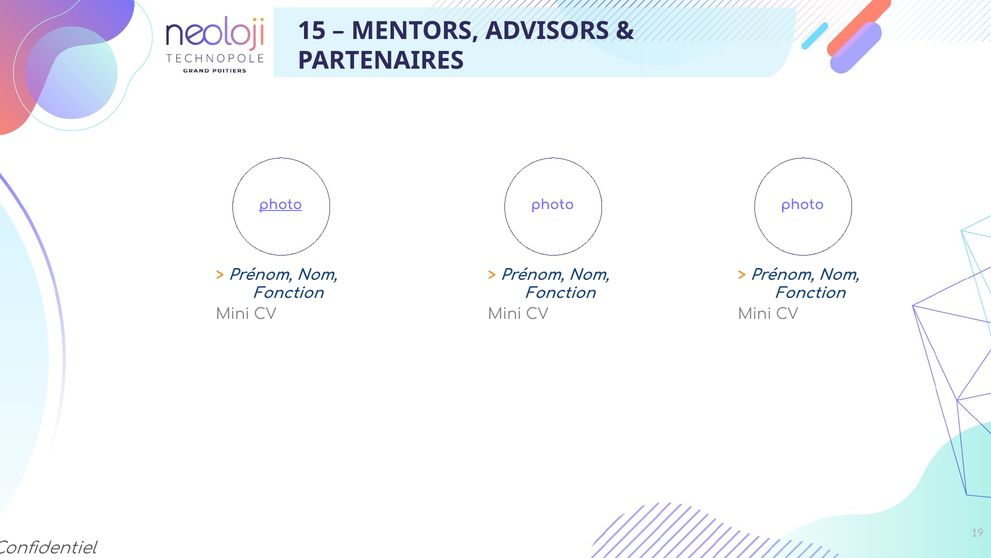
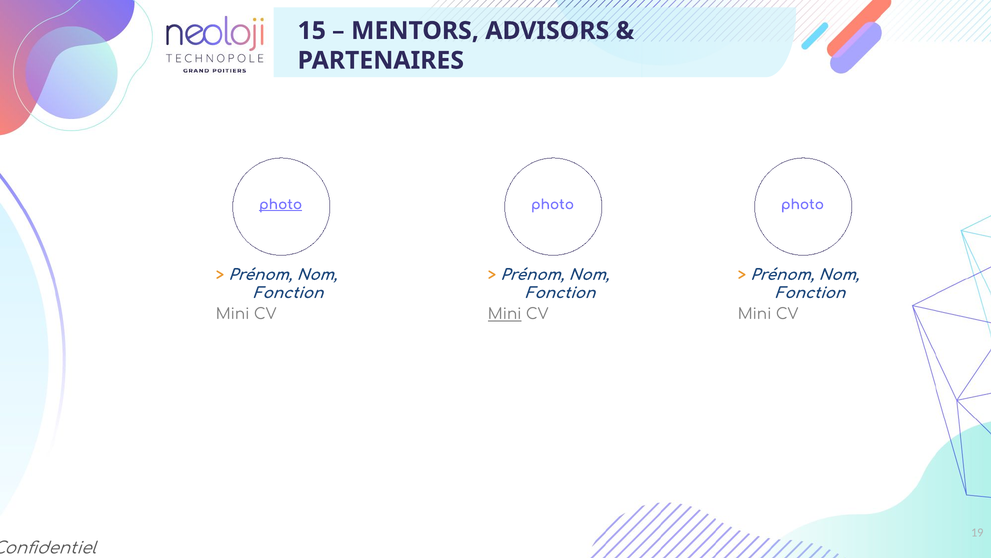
Mini at (505, 314) underline: none -> present
